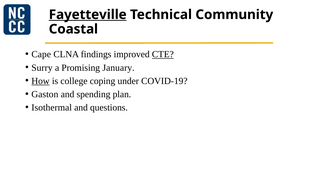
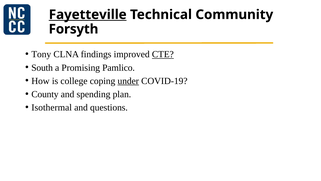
Coastal: Coastal -> Forsyth
Cape: Cape -> Tony
Surry: Surry -> South
January: January -> Pamlico
How underline: present -> none
under underline: none -> present
Gaston: Gaston -> County
